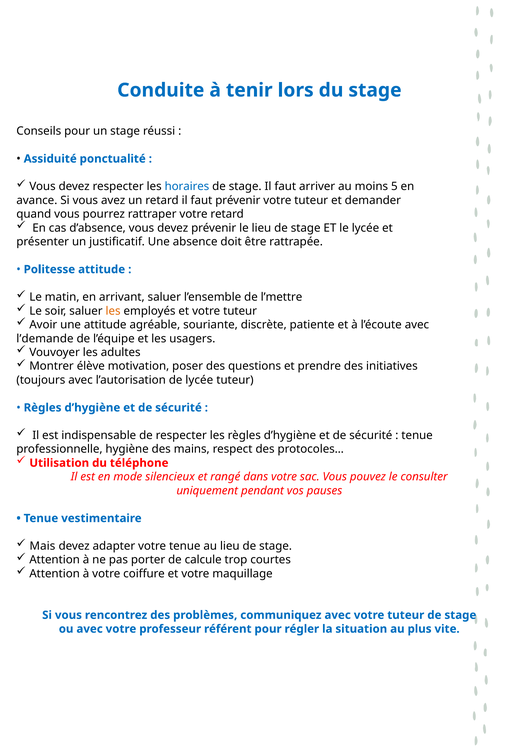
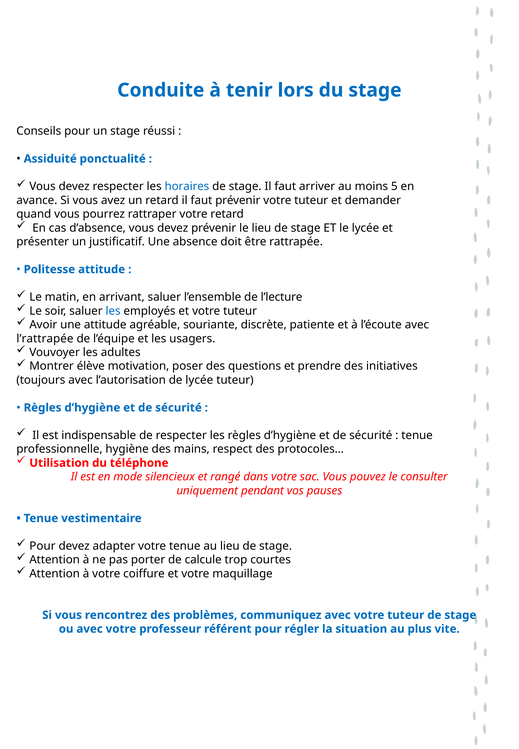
l’mettre: l’mettre -> l’lecture
les at (113, 311) colour: orange -> blue
l’demande: l’demande -> l’rattrapée
Mais at (42, 546): Mais -> Pour
